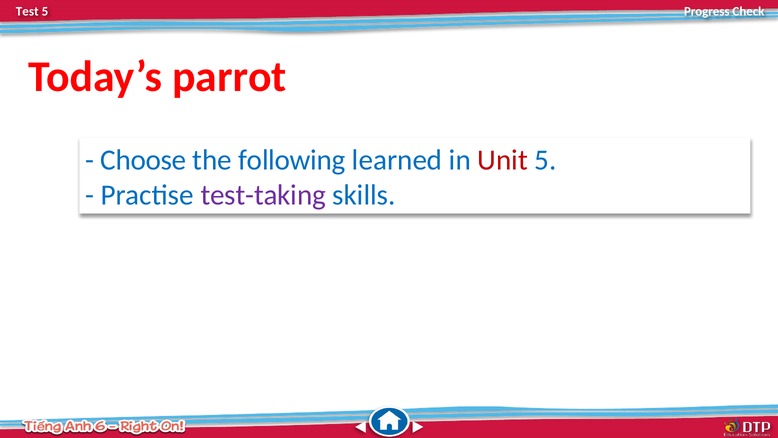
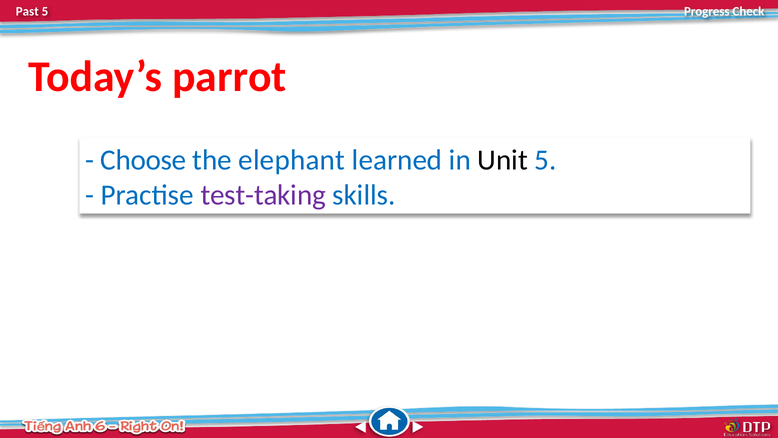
Test: Test -> Past
following: following -> elephant
Unit colour: red -> black
